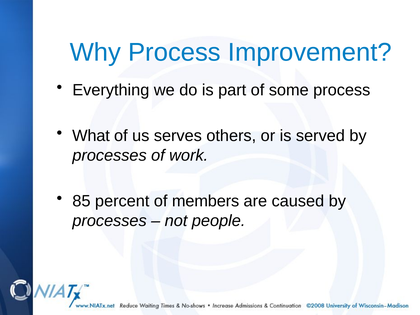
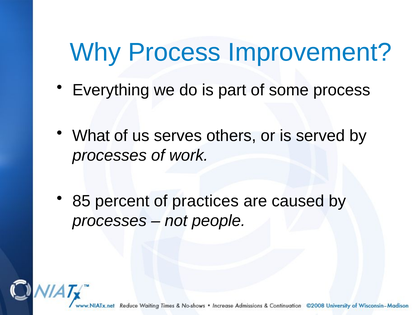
members: members -> practices
